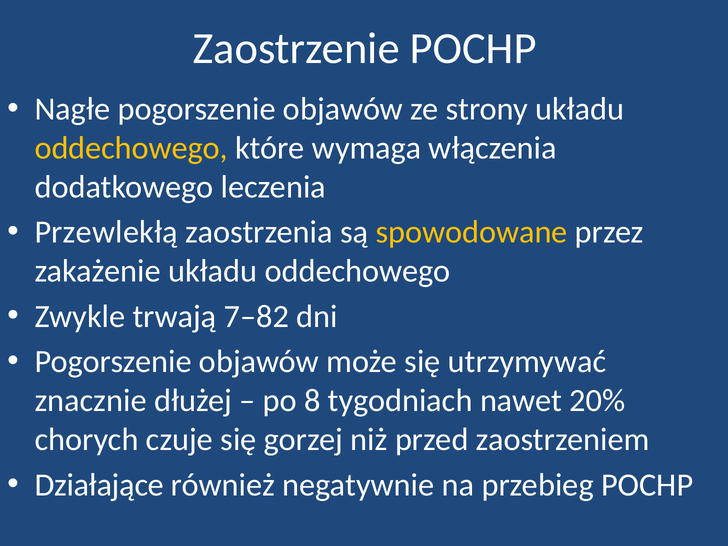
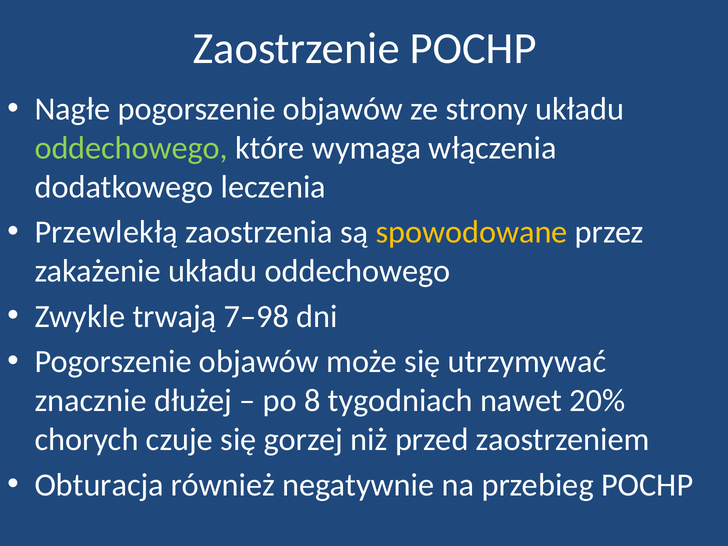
oddechowego at (131, 148) colour: yellow -> light green
7–82: 7–82 -> 7–98
Działające: Działające -> Obturacja
